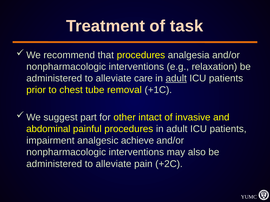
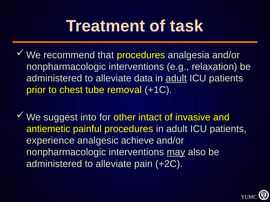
care: care -> data
part: part -> into
abdominal: abdominal -> antiemetic
impairment: impairment -> experience
may underline: none -> present
